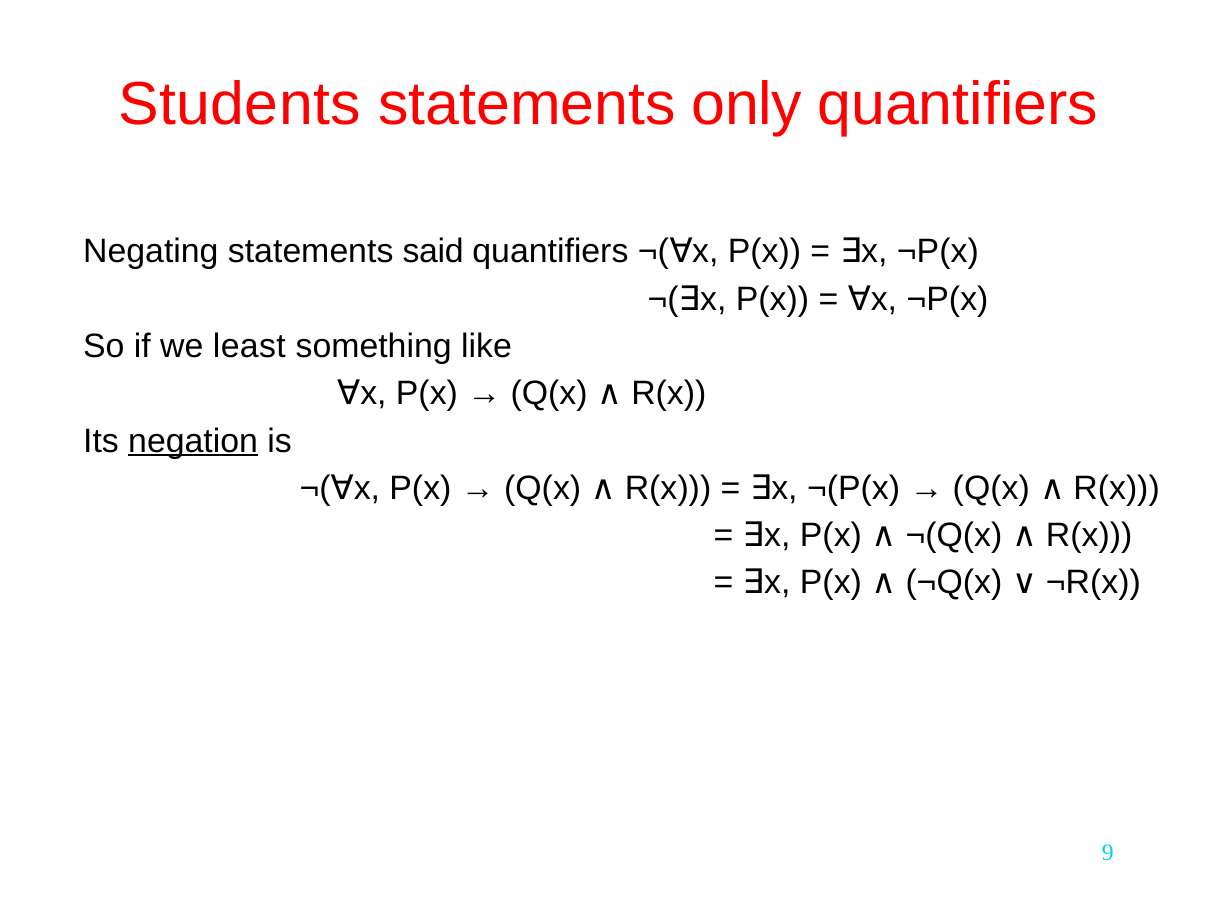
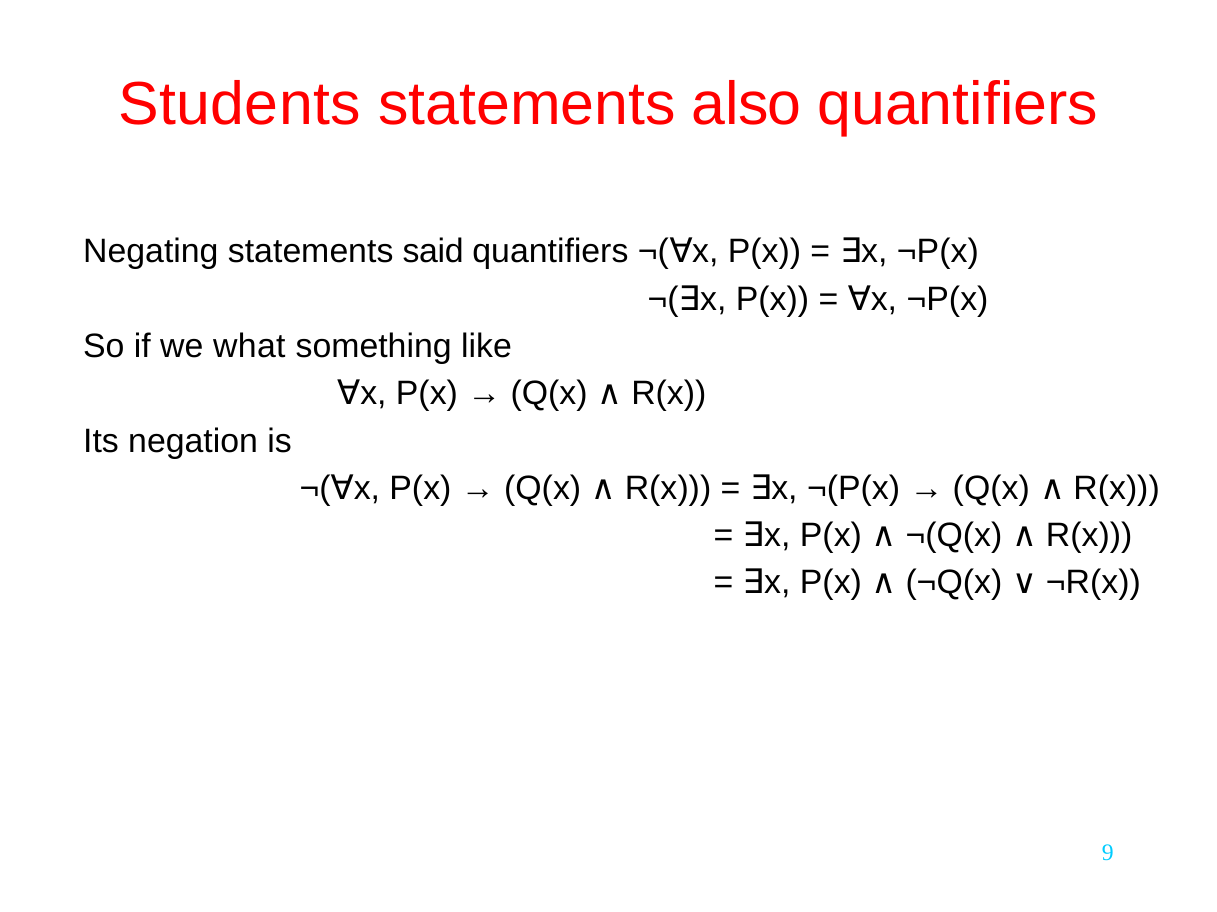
only: only -> also
least: least -> what
negation underline: present -> none
